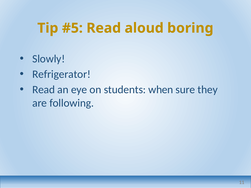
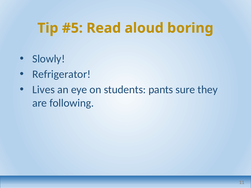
Read at (44, 90): Read -> Lives
when: when -> pants
